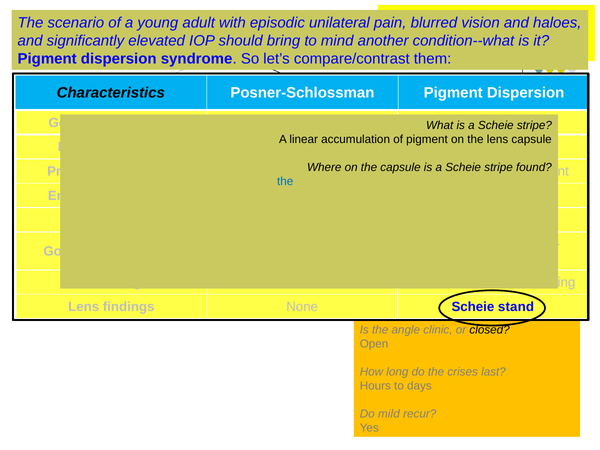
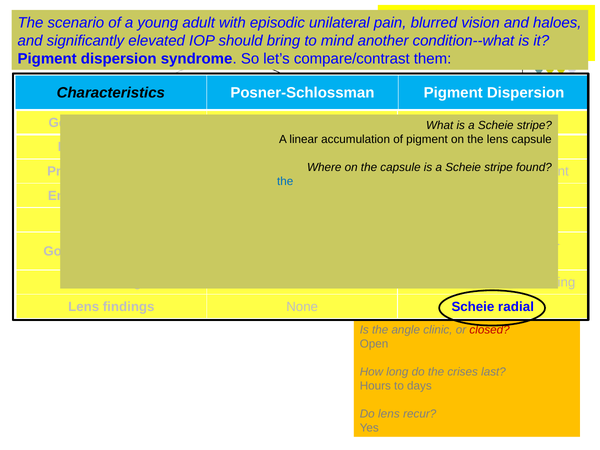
Scheie stand: stand -> radial
closed colour: black -> red
Do mild: mild -> lens
